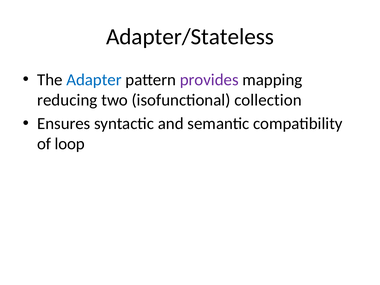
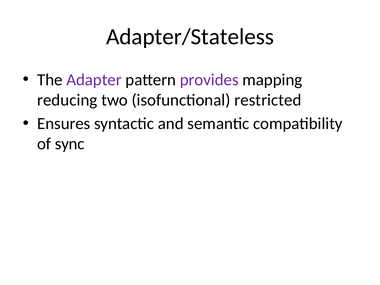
Adapter colour: blue -> purple
collection: collection -> restricted
loop: loop -> sync
